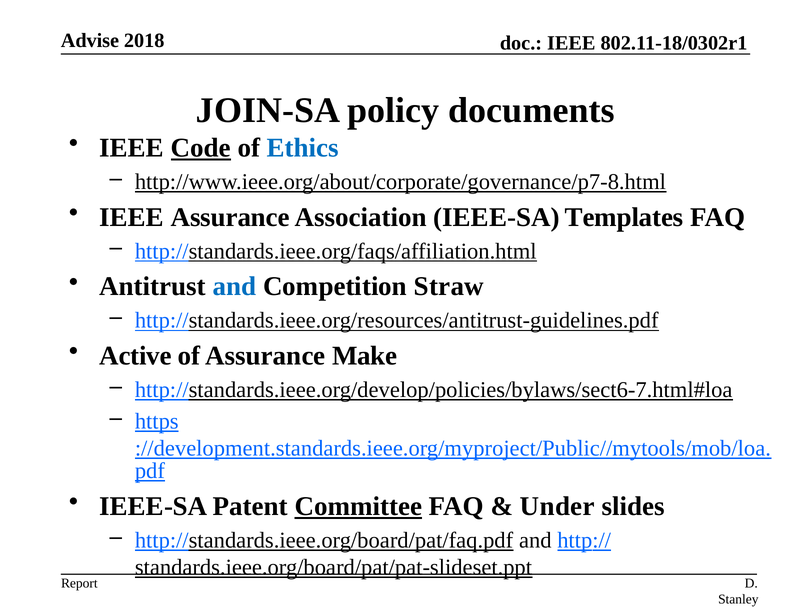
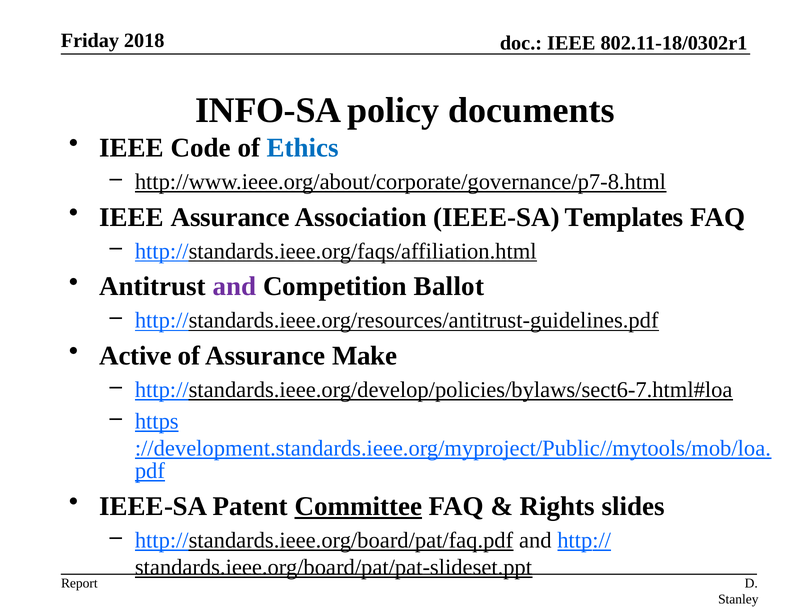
Advise: Advise -> Friday
JOIN-SA: JOIN-SA -> INFO-SA
Code underline: present -> none
and at (234, 287) colour: blue -> purple
Straw: Straw -> Ballot
Under: Under -> Rights
